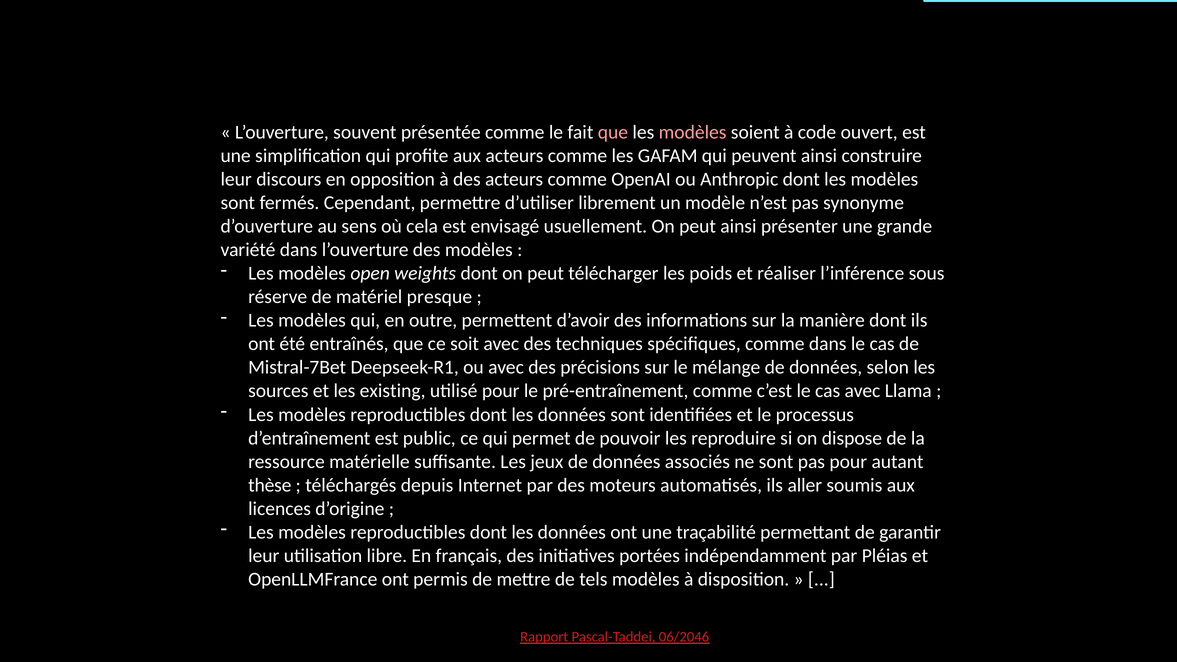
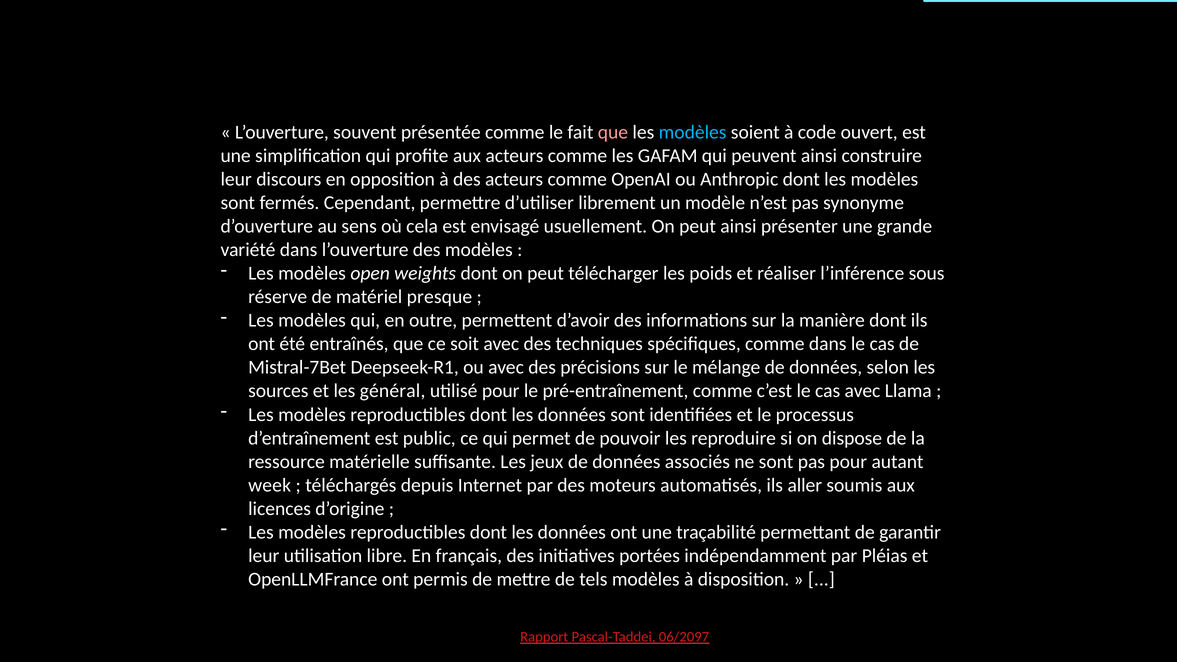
modèles at (693, 132) colour: pink -> light blue
existing: existing -> général
thèse: thèse -> week
06/2046: 06/2046 -> 06/2097
